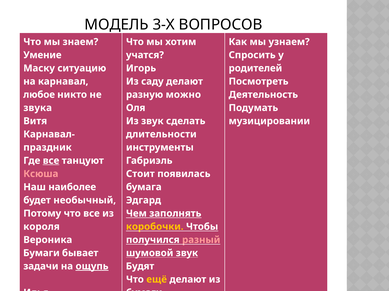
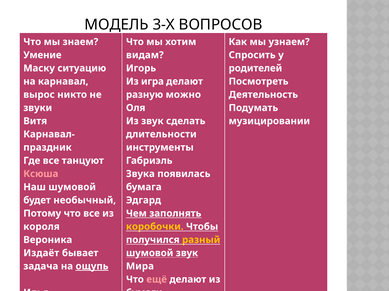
учатся: учатся -> видам
саду: саду -> игра
любое: любое -> вырос
звука: звука -> звуки
все at (51, 161) underline: present -> none
Стоит: Стоит -> Звука
Наш наиболее: наиболее -> шумовой
разный colour: pink -> yellow
Бумаги at (41, 254): Бумаги -> Издаёт
задачи: задачи -> задача
Будят: Будят -> Мира
ещё colour: yellow -> pink
